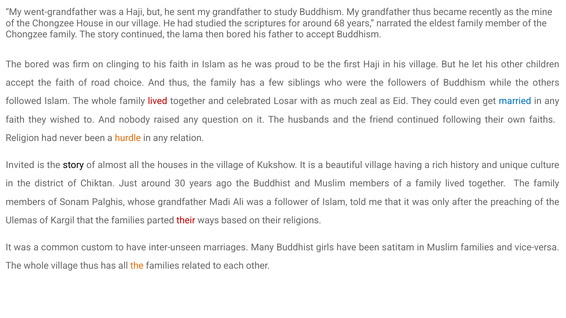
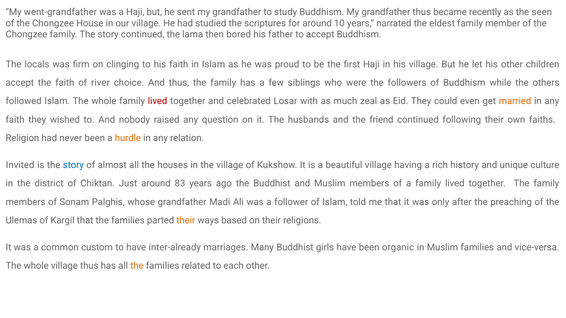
mine: mine -> seen
68: 68 -> 10
The bored: bored -> locals
road: road -> river
married colour: blue -> orange
story at (73, 165) colour: black -> blue
30: 30 -> 83
their at (186, 221) colour: red -> orange
inter-unseen: inter-unseen -> inter-already
satitam: satitam -> organic
